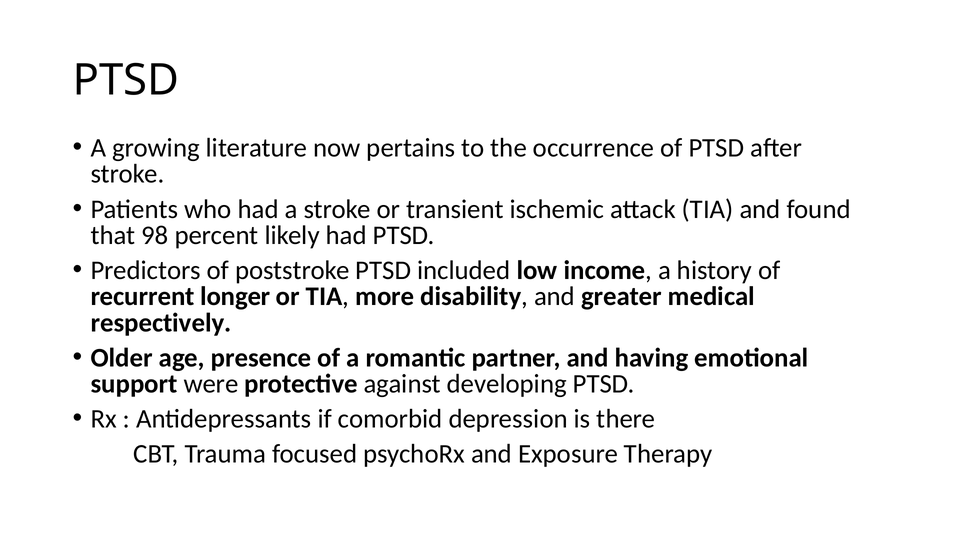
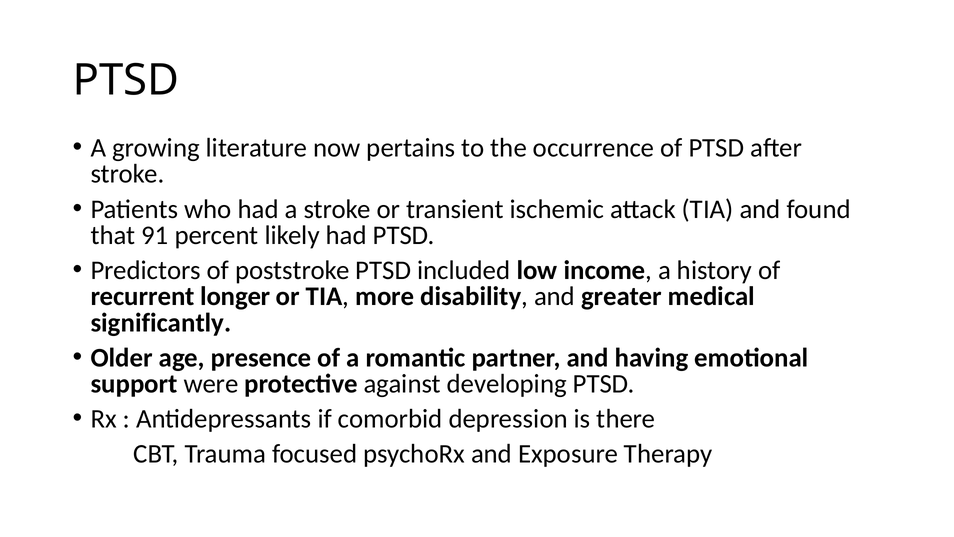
98: 98 -> 91
respectively: respectively -> significantly
